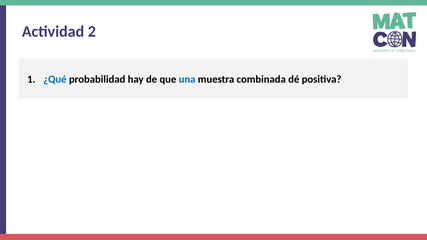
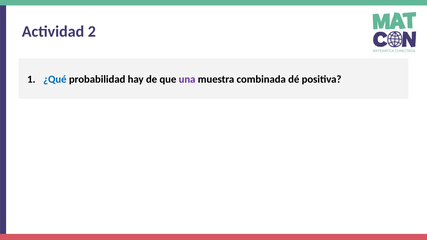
una colour: blue -> purple
